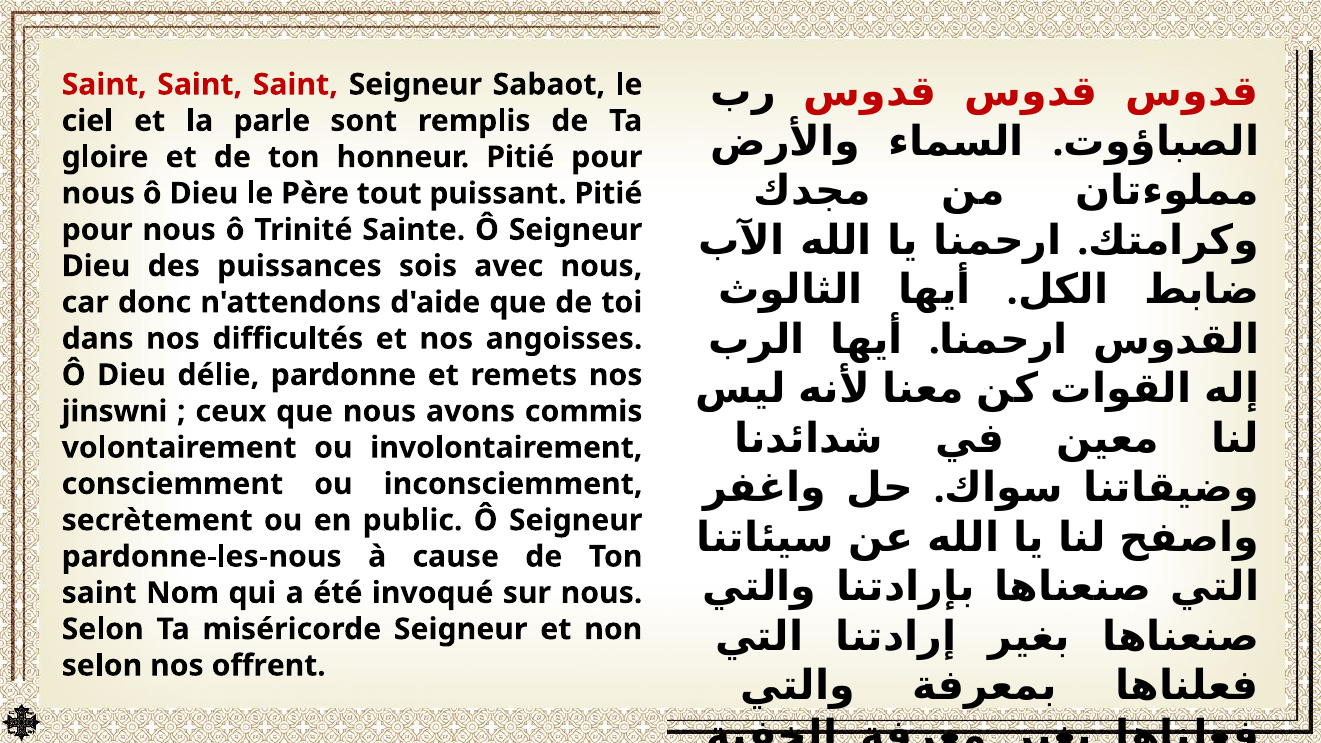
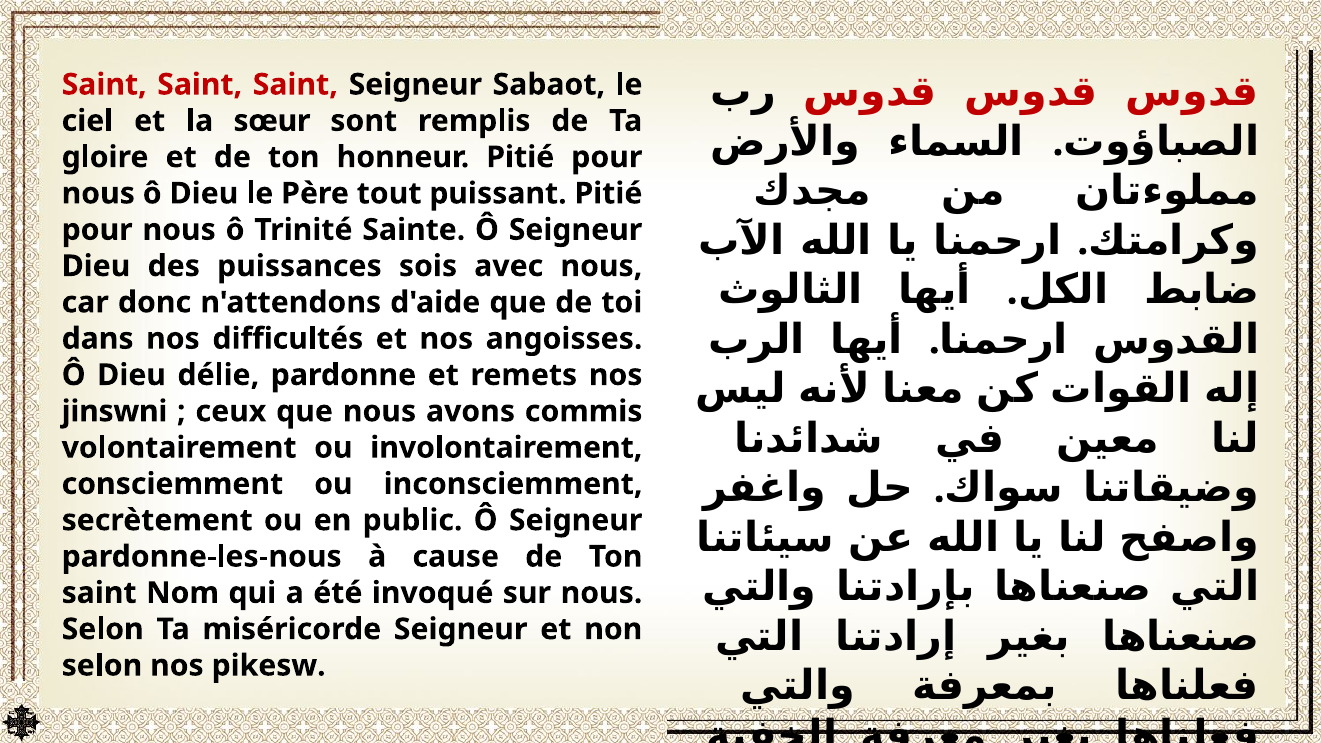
parle: parle -> sœur
offrent: offrent -> pikesw
